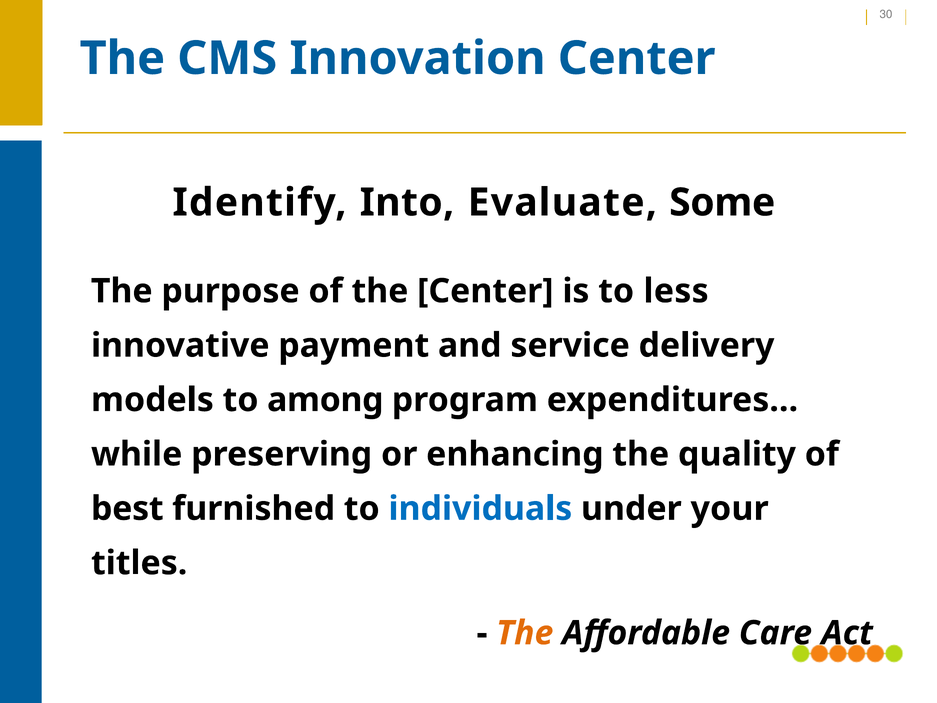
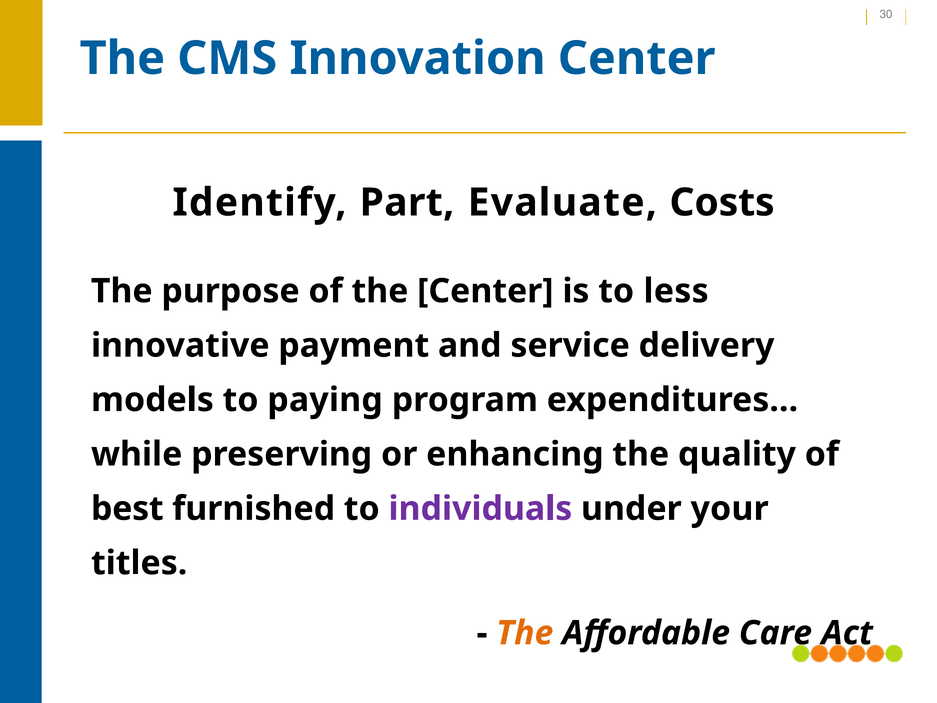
Into: Into -> Part
Some: Some -> Costs
among: among -> paying
individuals colour: blue -> purple
